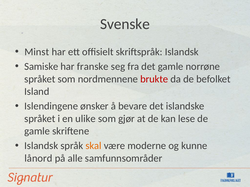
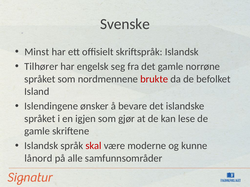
Samiske: Samiske -> Tilhører
franske: franske -> engelsk
ulike: ulike -> igjen
skal colour: orange -> red
